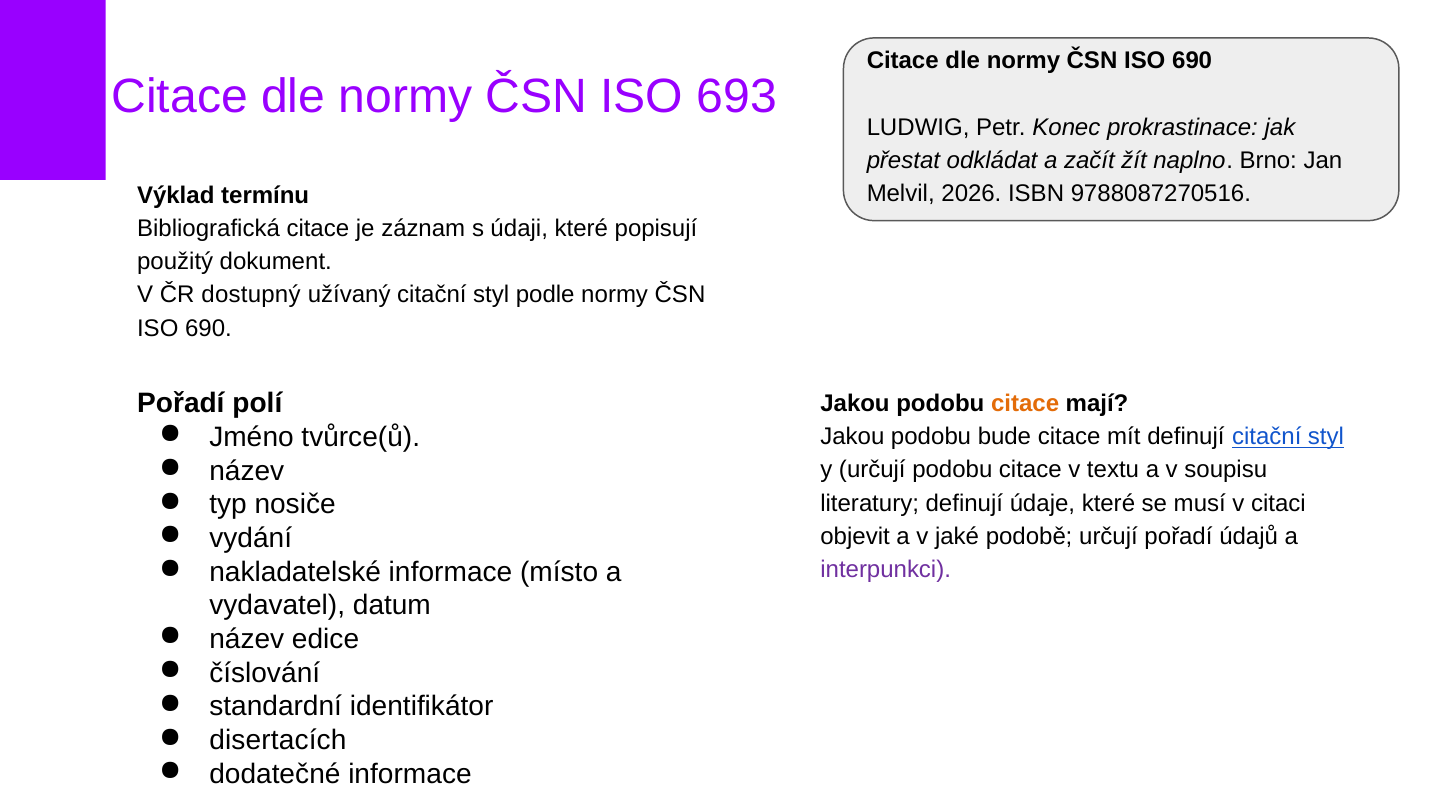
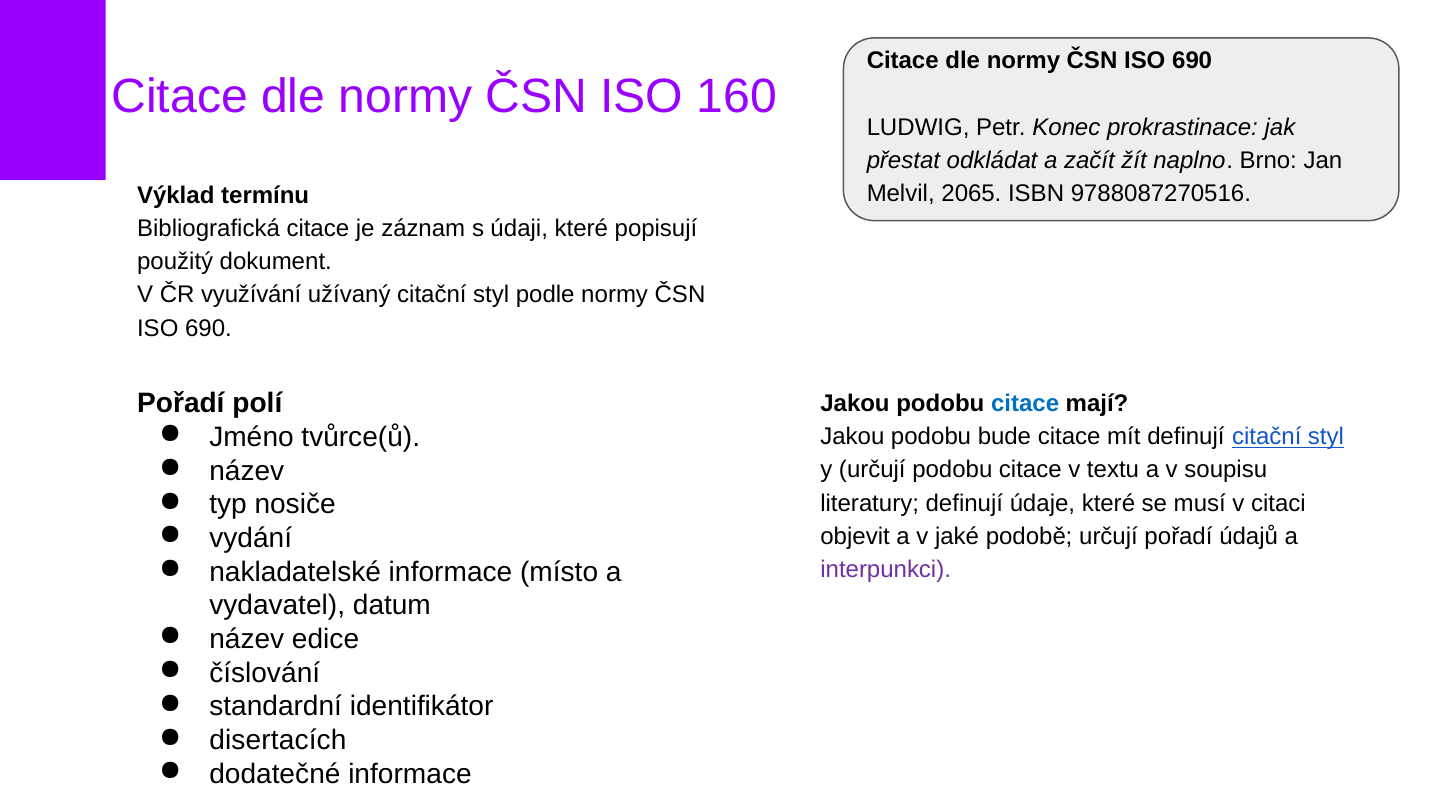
693: 693 -> 160
2026: 2026 -> 2065
dostupný: dostupný -> využívání
citace at (1025, 403) colour: orange -> blue
